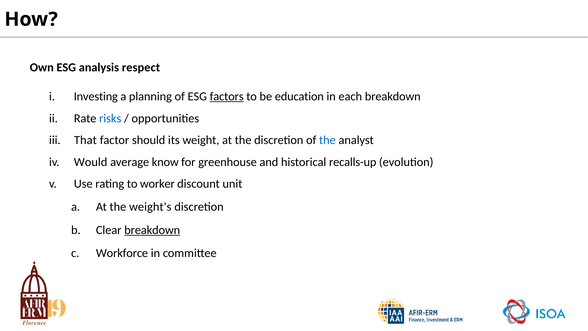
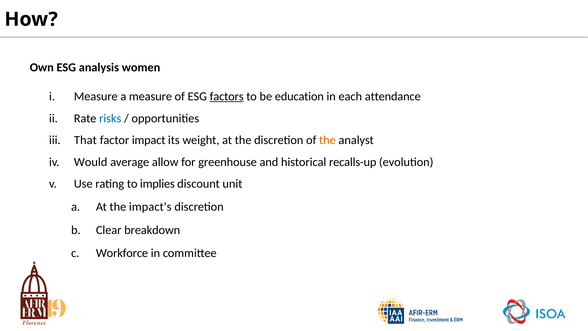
respect: respect -> women
Investing at (96, 96): Investing -> Measure
a planning: planning -> measure
each breakdown: breakdown -> attendance
should: should -> impact
the at (327, 140) colour: blue -> orange
know: know -> allow
worker: worker -> implies
weight's: weight's -> impact's
breakdown at (152, 230) underline: present -> none
